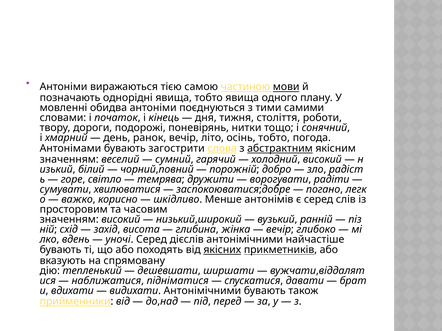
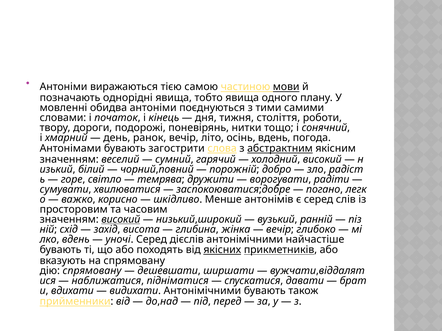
осінь тобто: тобто -> вдень
високий at (121, 220) underline: none -> present
дію тепленький: тепленький -> спрямовану
